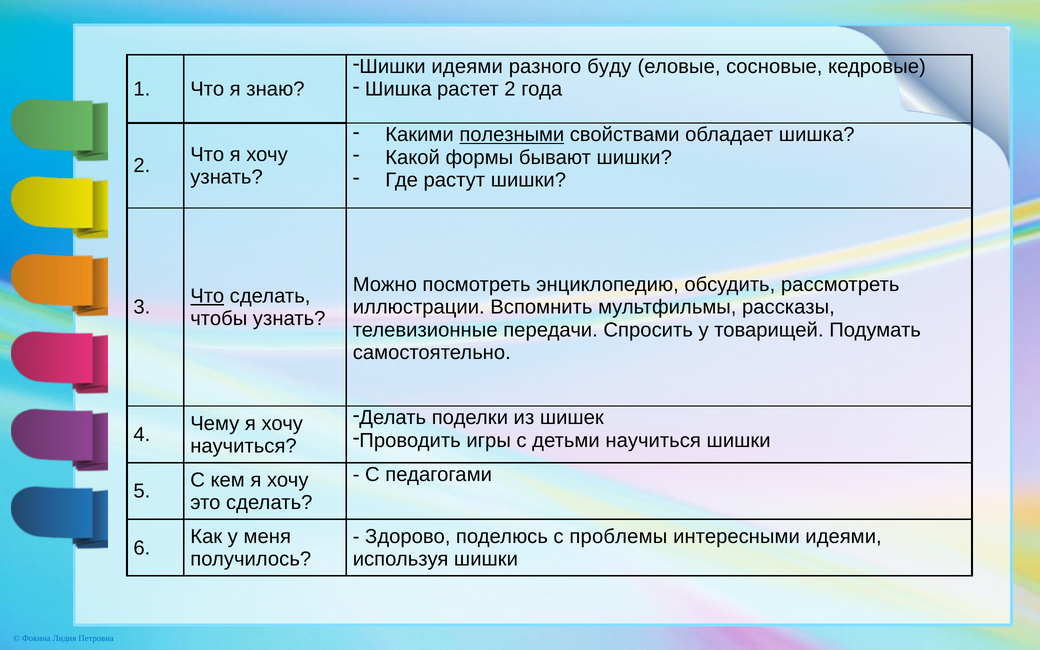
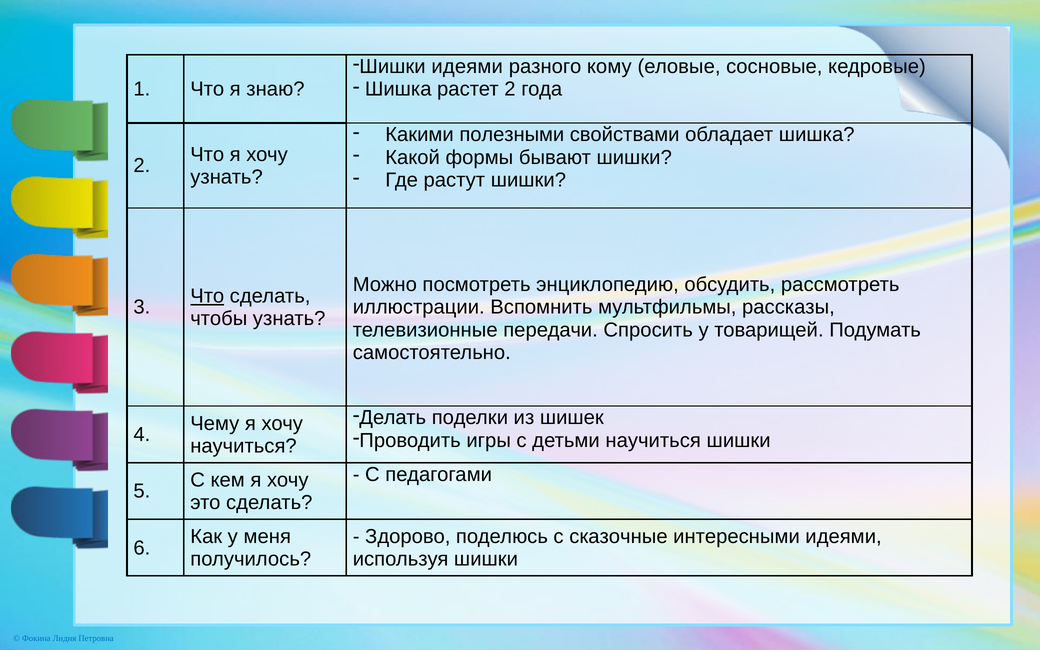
буду: буду -> кому
полезными underline: present -> none
проблемы: проблемы -> сказочные
